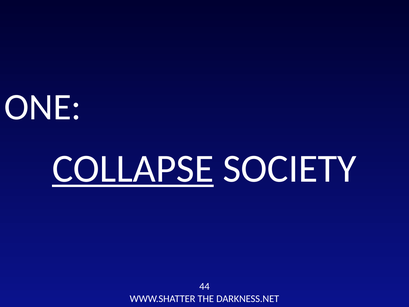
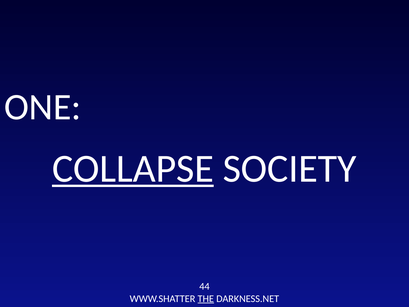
THE underline: none -> present
